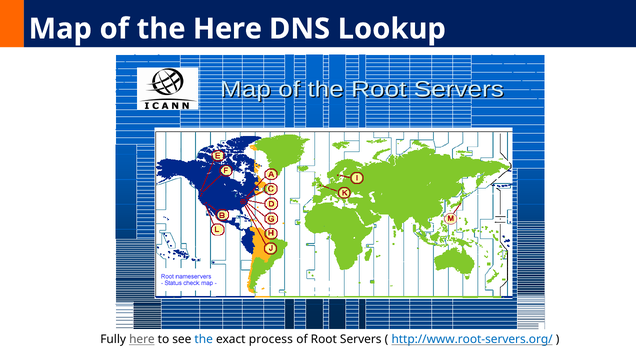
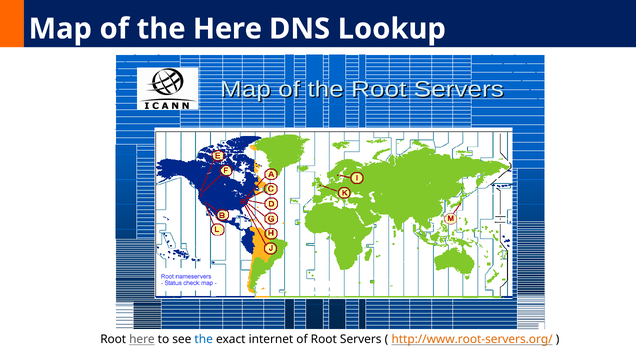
Fully at (113, 339): Fully -> Root
process: process -> internet
http://www.root-servers.org/ colour: blue -> orange
